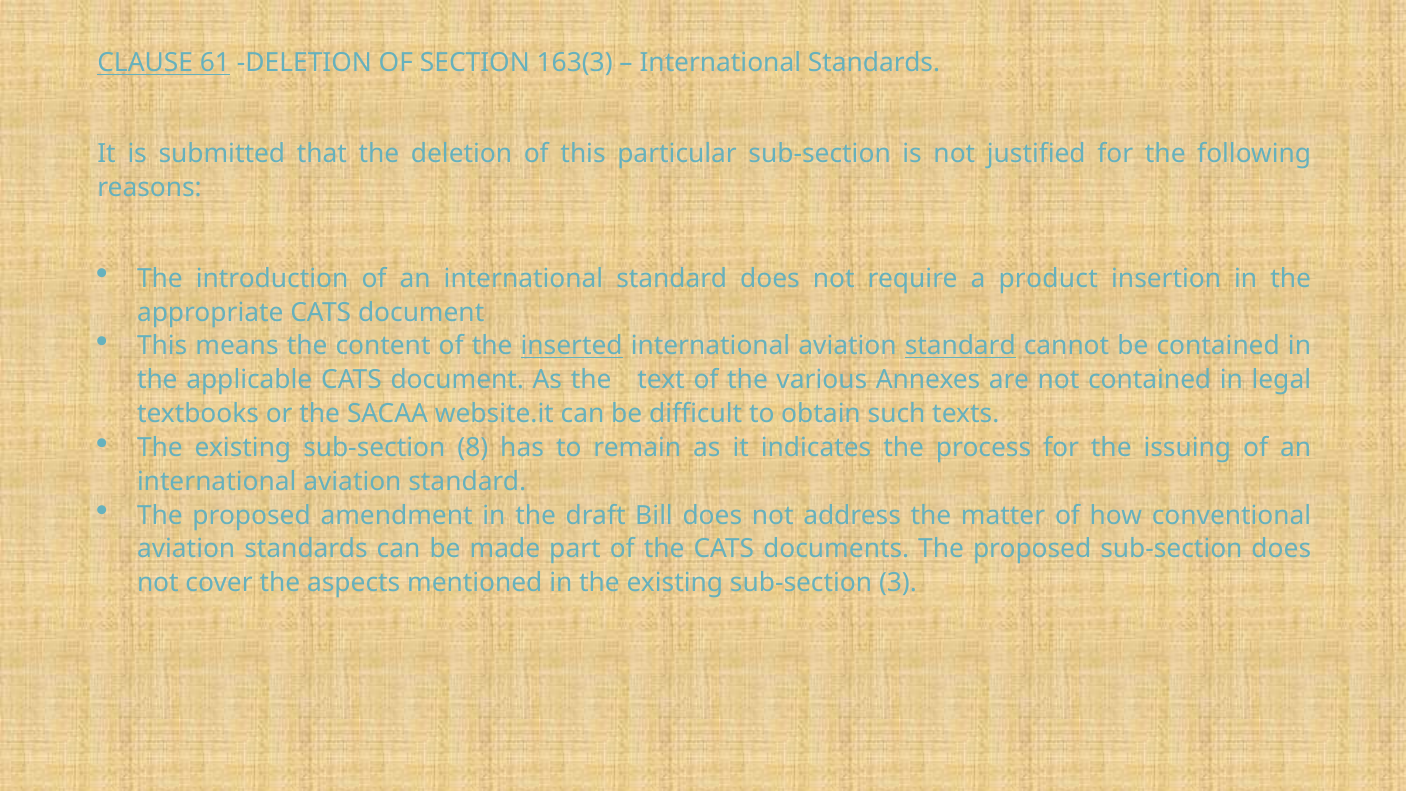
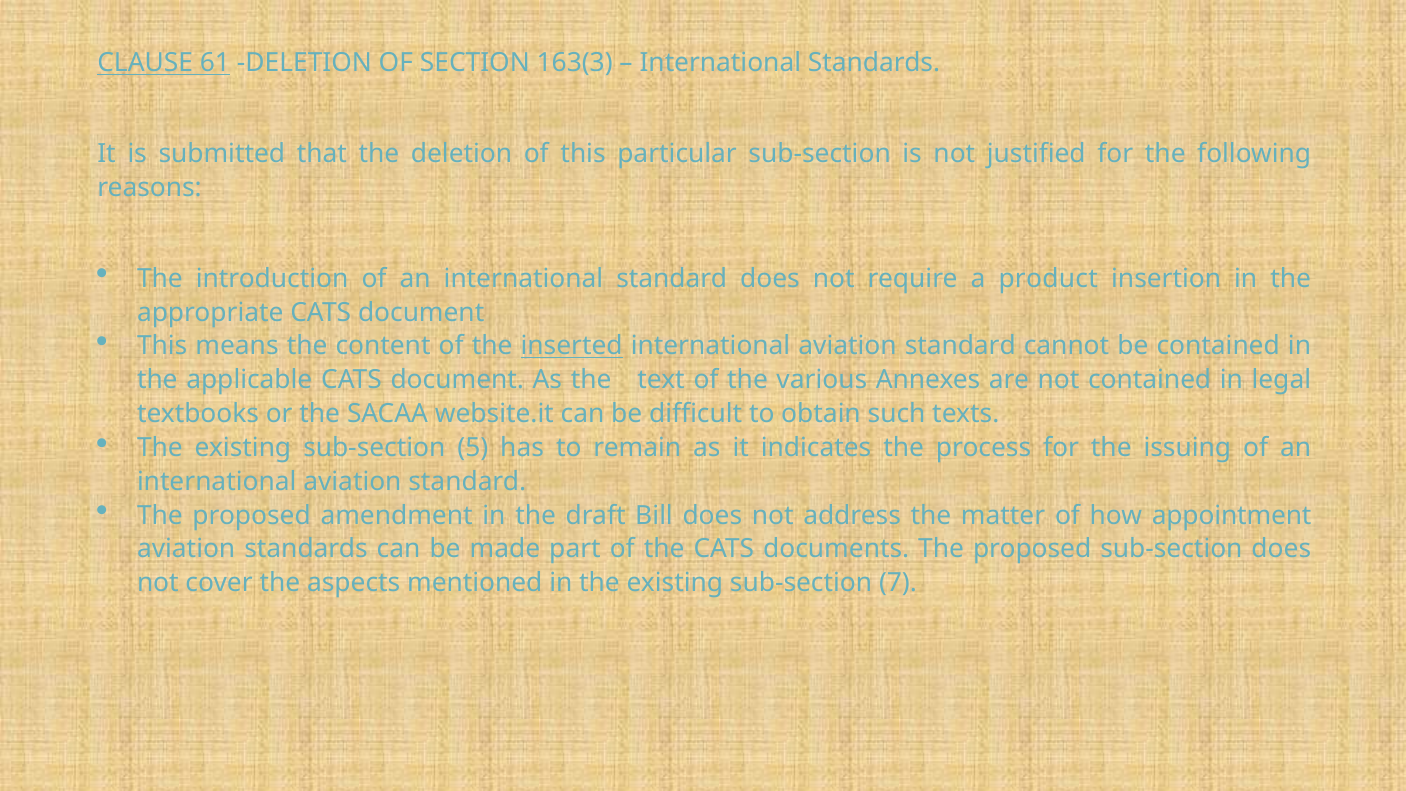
standard at (960, 346) underline: present -> none
8: 8 -> 5
conventional: conventional -> appointment
3: 3 -> 7
